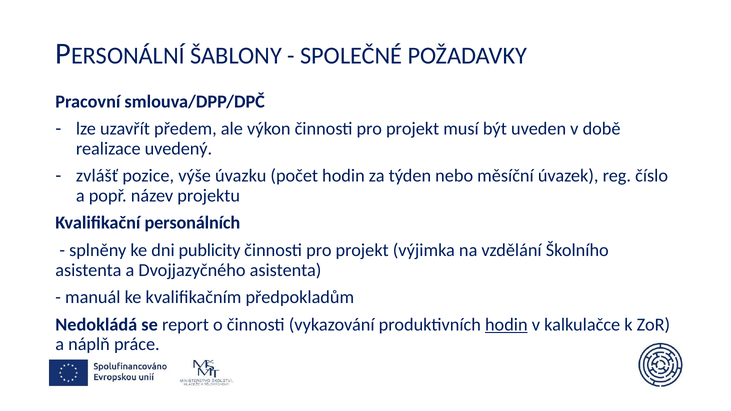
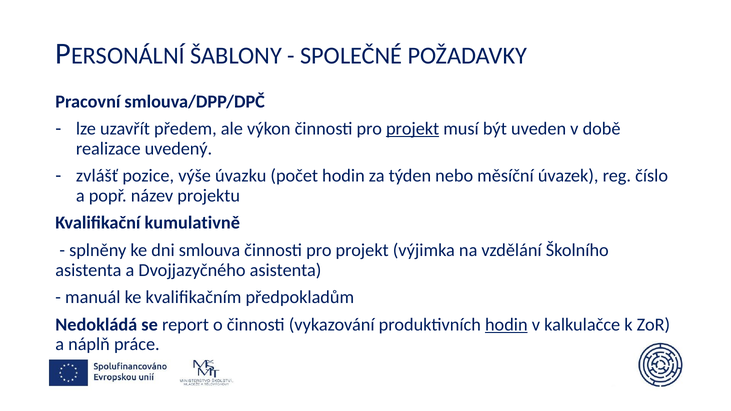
projekt at (413, 129) underline: none -> present
personálních: personálních -> kumulativně
publicity: publicity -> smlouva
